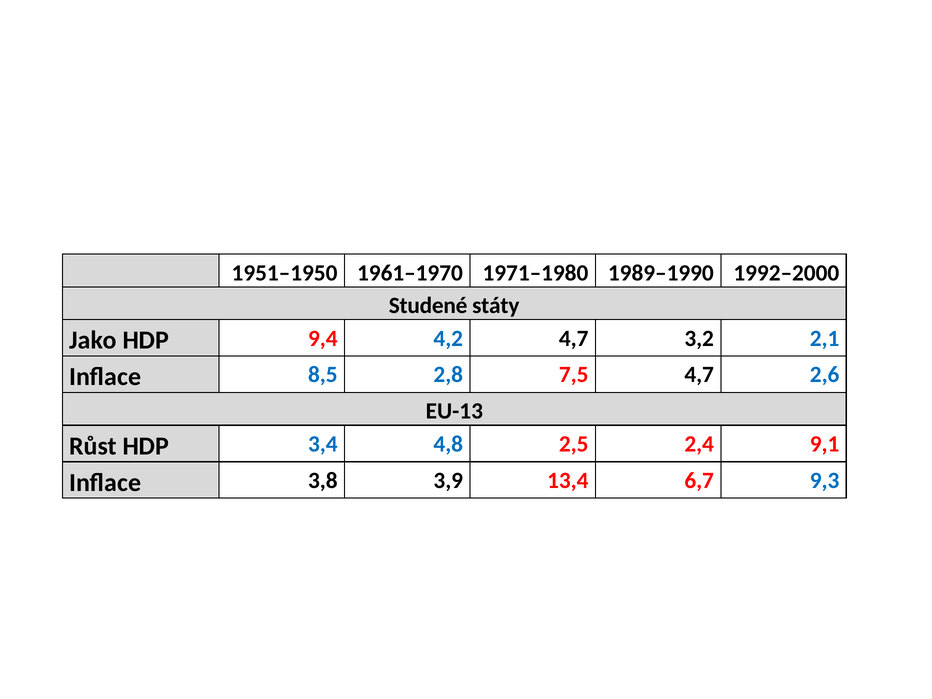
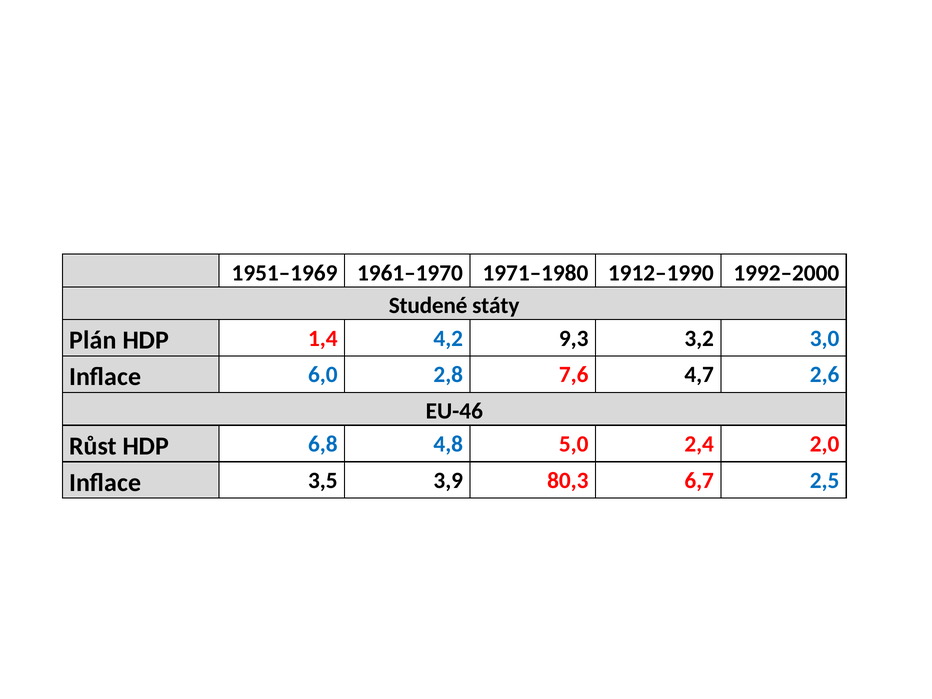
1951–1950: 1951–1950 -> 1951–1969
1989–1990: 1989–1990 -> 1912–1990
Jako: Jako -> Plán
9,4: 9,4 -> 1,4
4,2 4,7: 4,7 -> 9,3
2,1: 2,1 -> 3,0
8,5: 8,5 -> 6,0
7,5: 7,5 -> 7,6
EU-13: EU-13 -> EU-46
3,4: 3,4 -> 6,8
2,5: 2,5 -> 5,0
9,1: 9,1 -> 2,0
3,8: 3,8 -> 3,5
13,4: 13,4 -> 80,3
9,3: 9,3 -> 2,5
